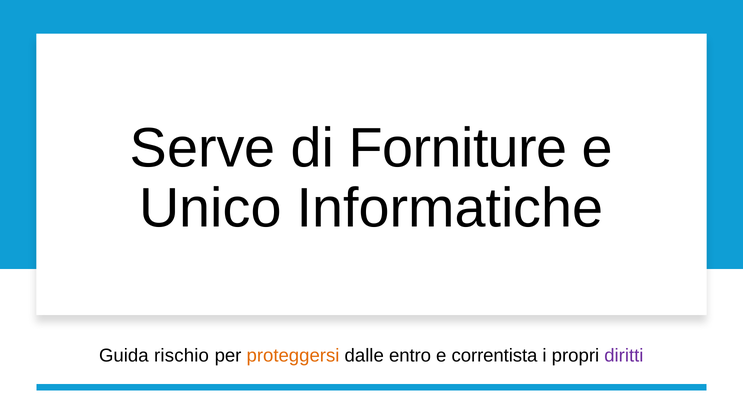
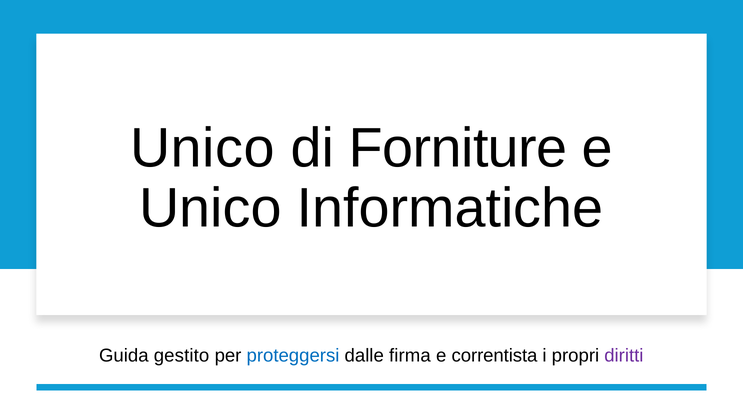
Serve at (203, 148): Serve -> Unico
rischio: rischio -> gestito
proteggersi colour: orange -> blue
entro: entro -> firma
